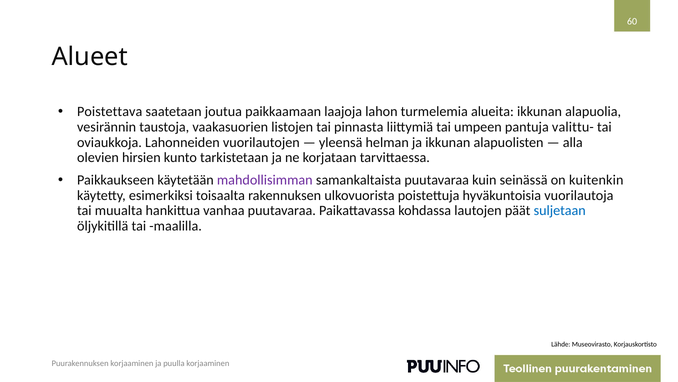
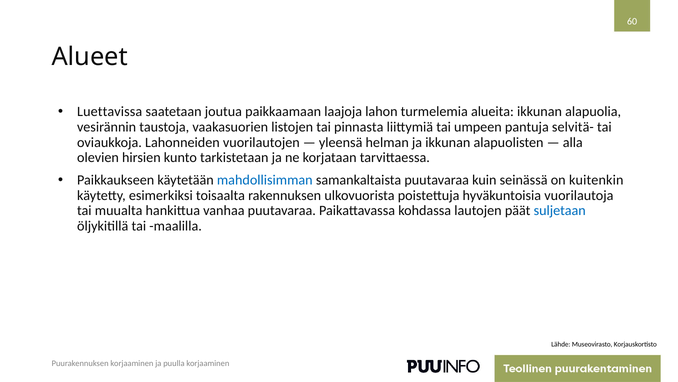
Poistettava: Poistettava -> Luettavissa
valittu-: valittu- -> selvitä-
mahdollisimman colour: purple -> blue
